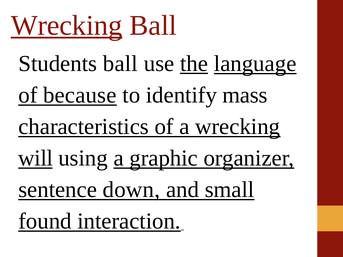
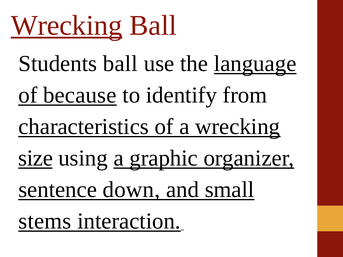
the underline: present -> none
mass: mass -> from
will: will -> size
found: found -> stems
